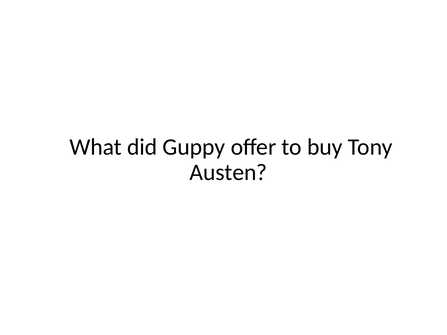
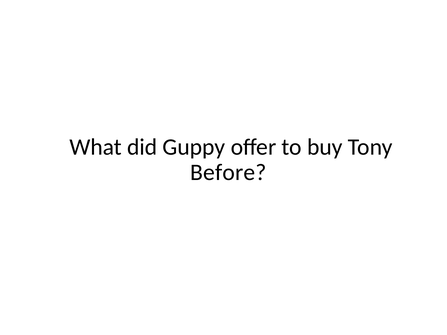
Austen: Austen -> Before
